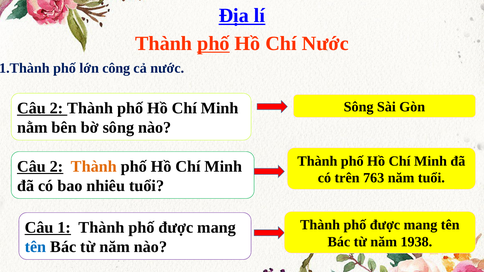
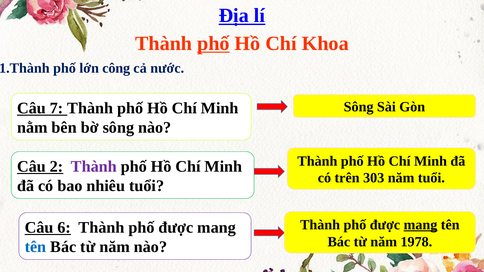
Chí Nước: Nước -> Khoa
2 at (57, 108): 2 -> 7
Thành at (94, 167) colour: orange -> purple
763: 763 -> 303
mang at (420, 225) underline: none -> present
1: 1 -> 6
1938: 1938 -> 1978
